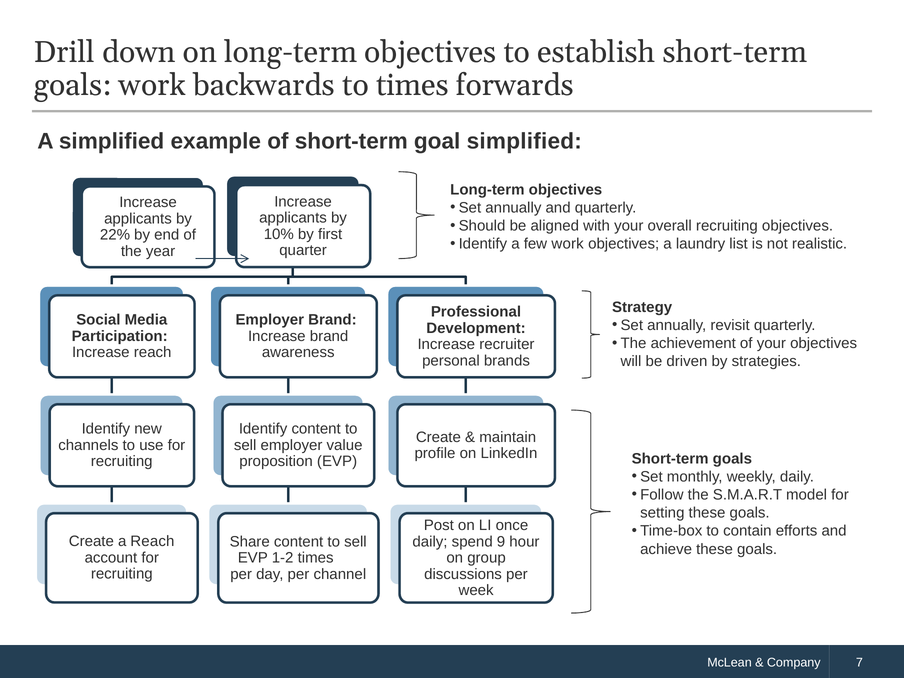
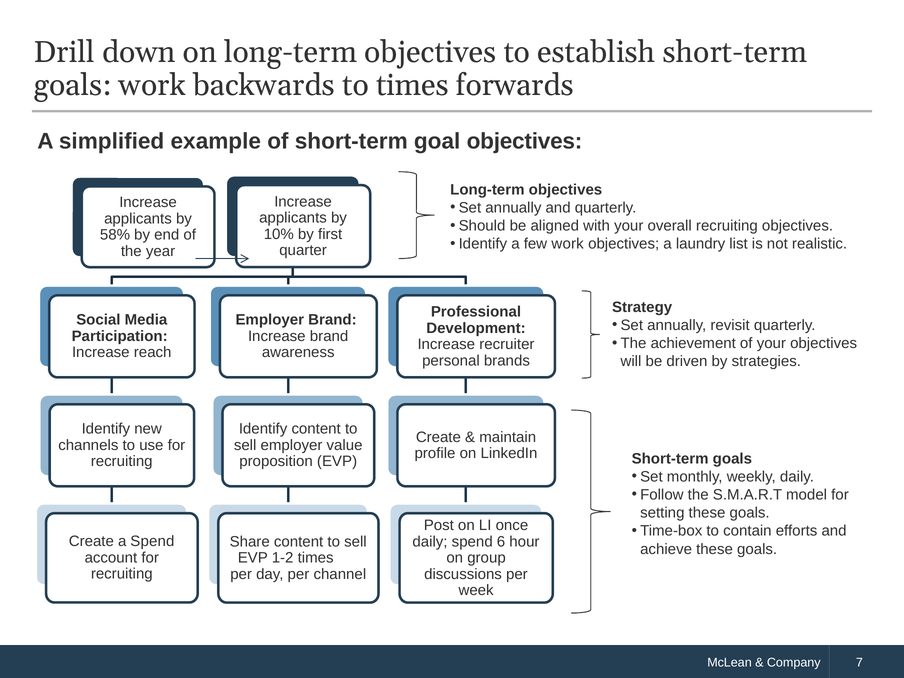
goal simplified: simplified -> objectives
22%: 22% -> 58%
a Reach: Reach -> Spend
9: 9 -> 6
